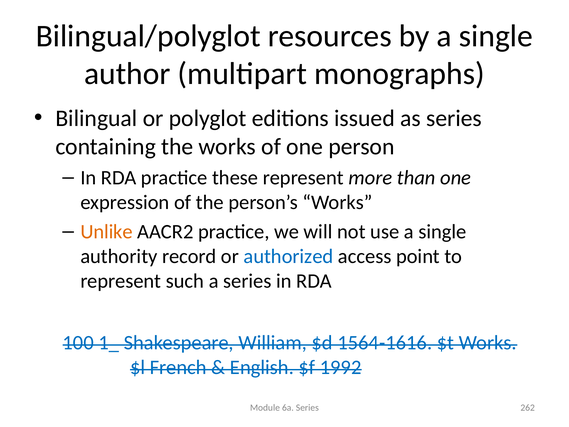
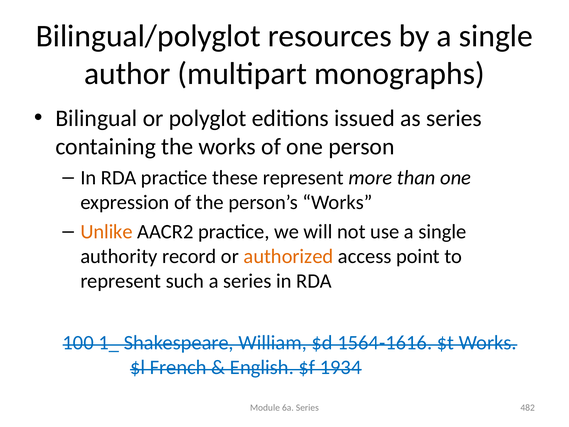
authorized colour: blue -> orange
1992: 1992 -> 1934
262: 262 -> 482
